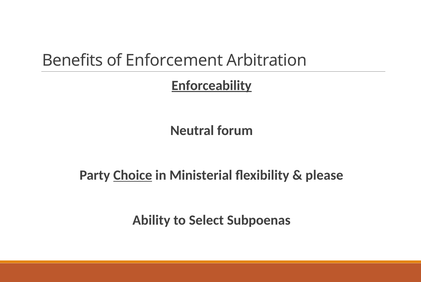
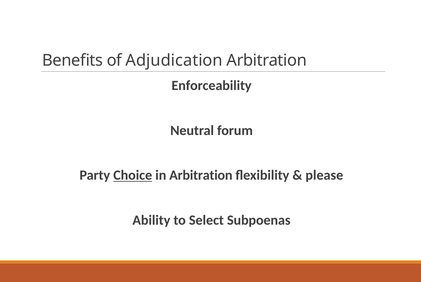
Enforcement: Enforcement -> Adjudication
Enforceability underline: present -> none
in Ministerial: Ministerial -> Arbitration
